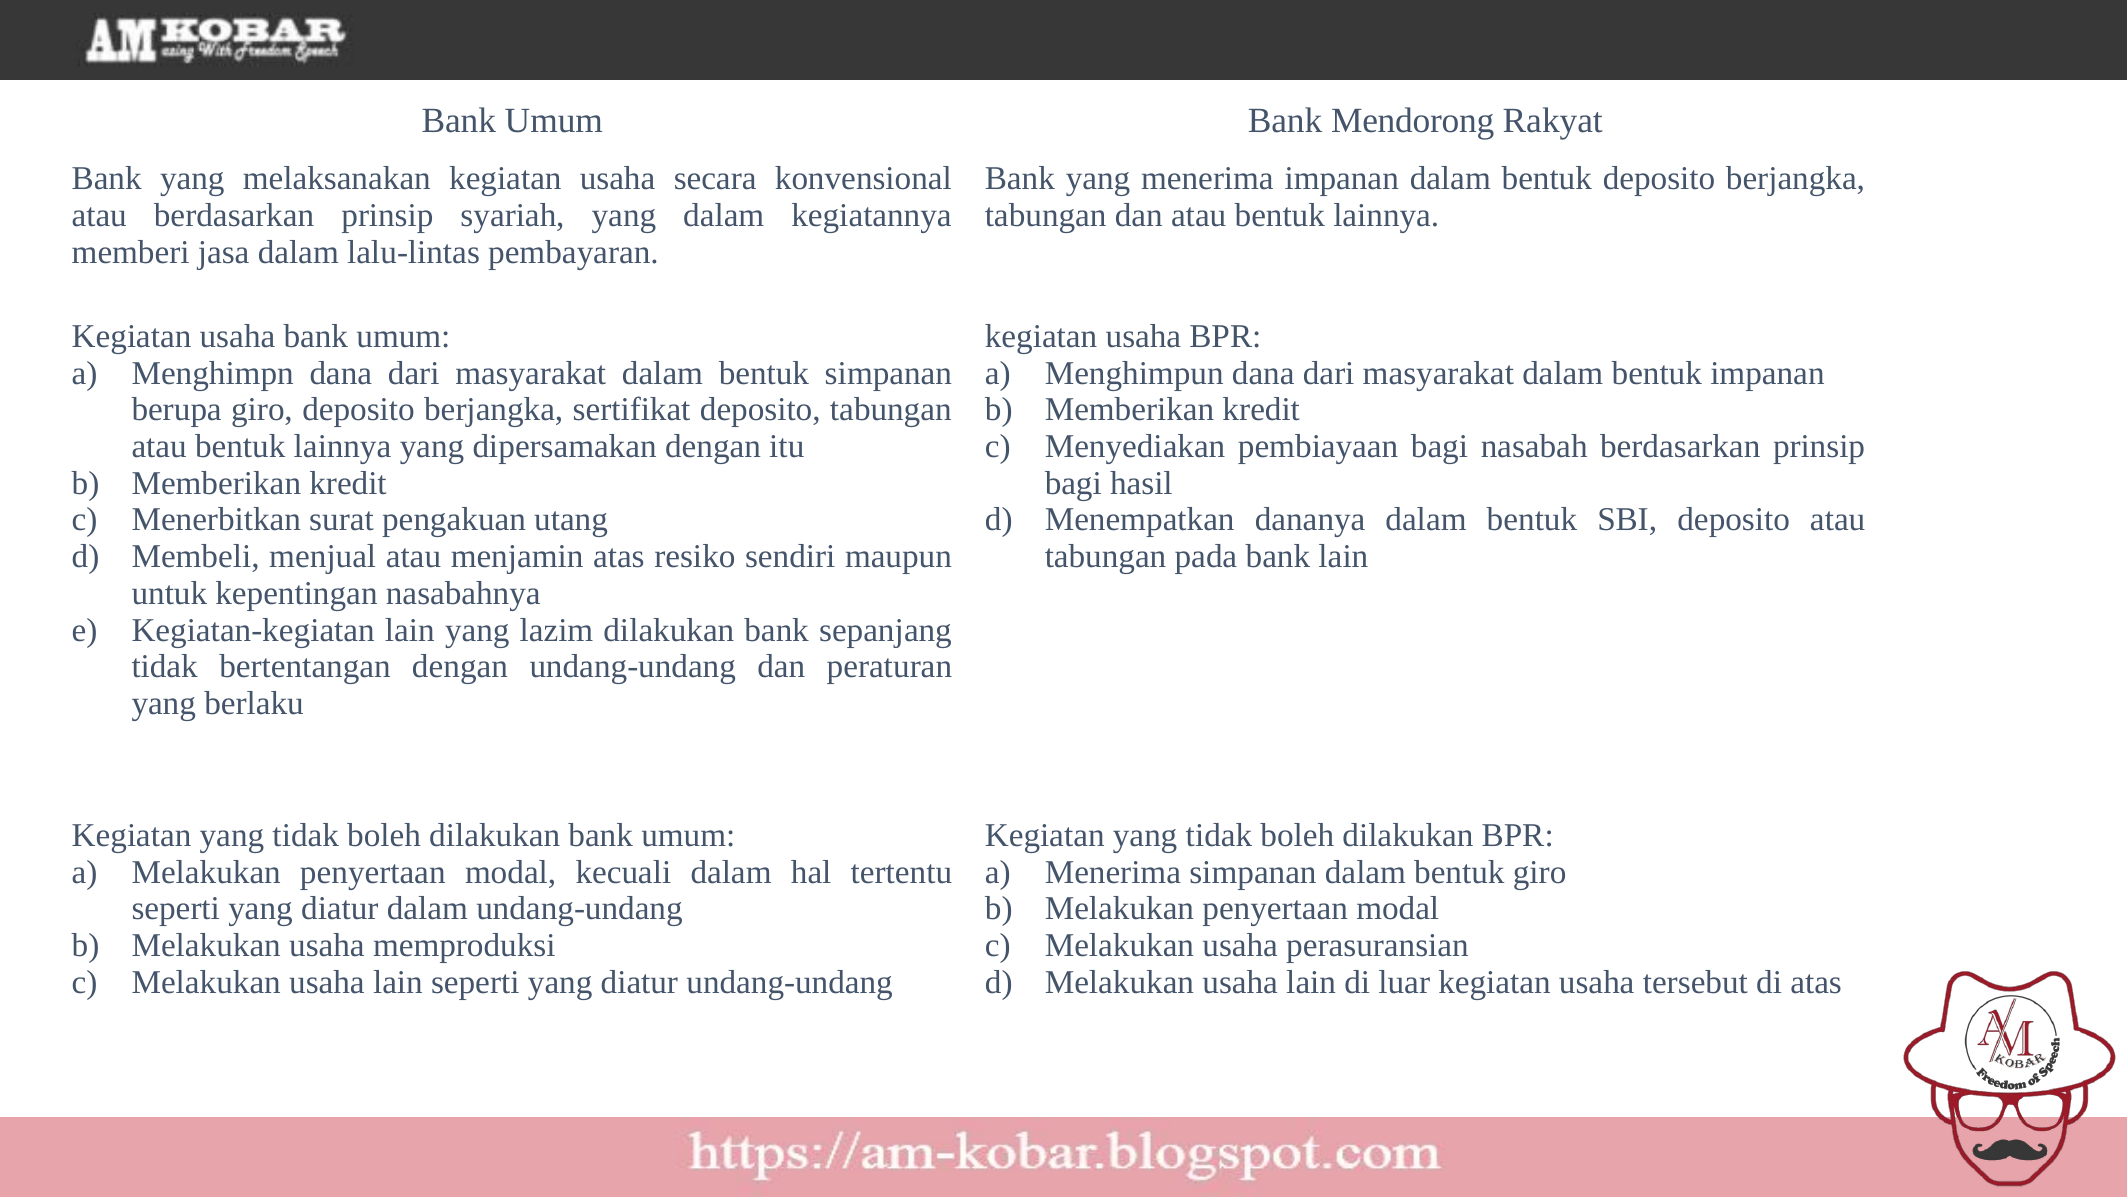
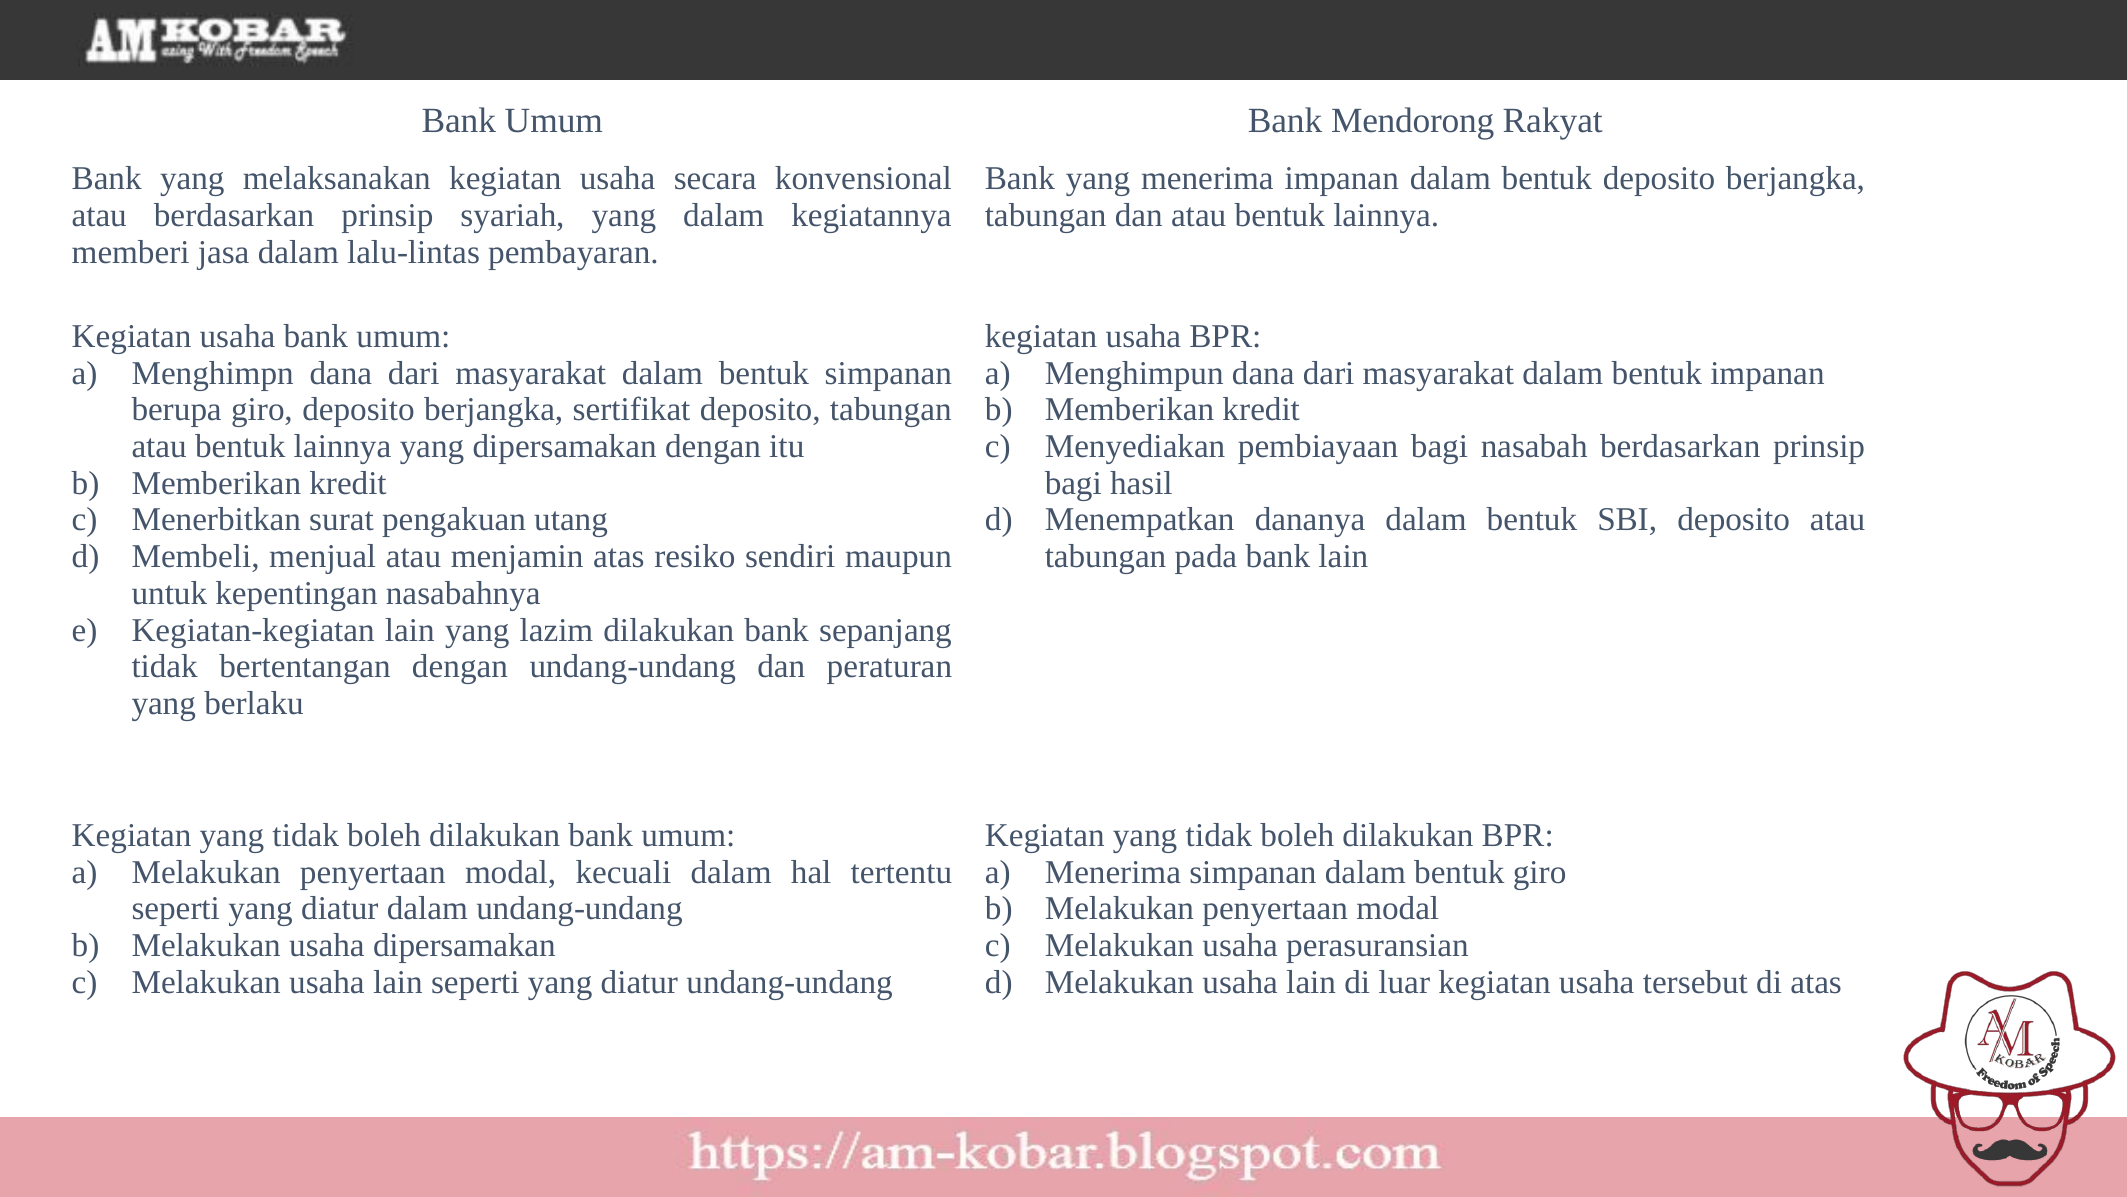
usaha memproduksi: memproduksi -> dipersamakan
